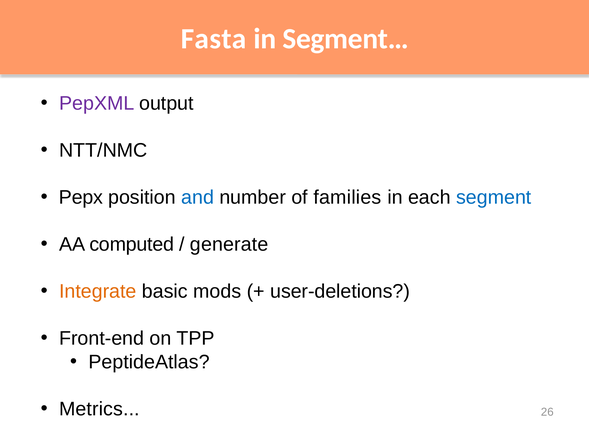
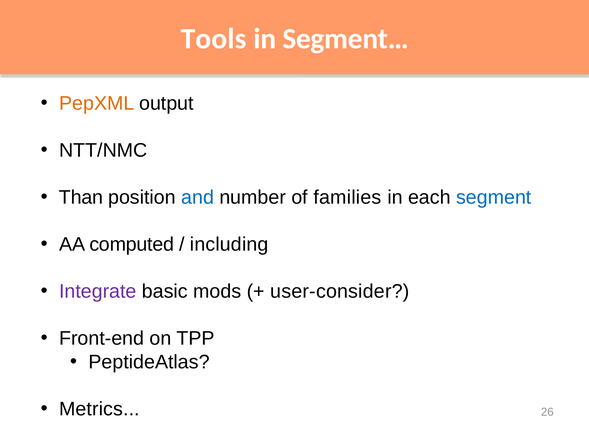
Fasta: Fasta -> Tools
PepXML colour: purple -> orange
Pepx: Pepx -> Than
generate: generate -> including
Integrate colour: orange -> purple
user-deletions: user-deletions -> user-consider
